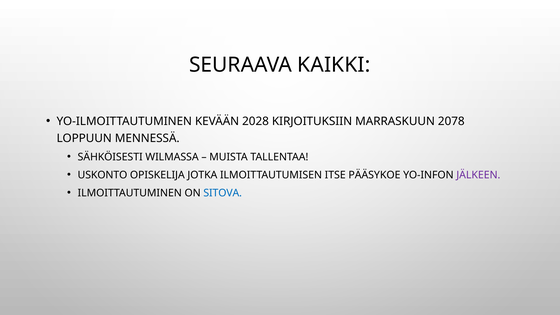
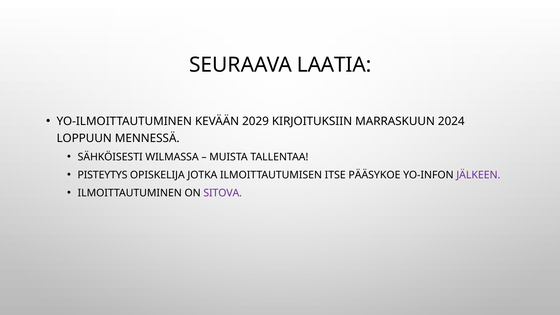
KAIKKI: KAIKKI -> LAATIA
2028: 2028 -> 2029
2078: 2078 -> 2024
USKONTO: USKONTO -> PISTEYTYS
SITOVA colour: blue -> purple
